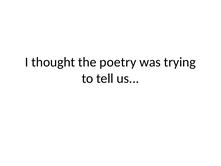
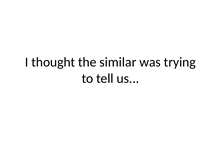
poetry: poetry -> similar
